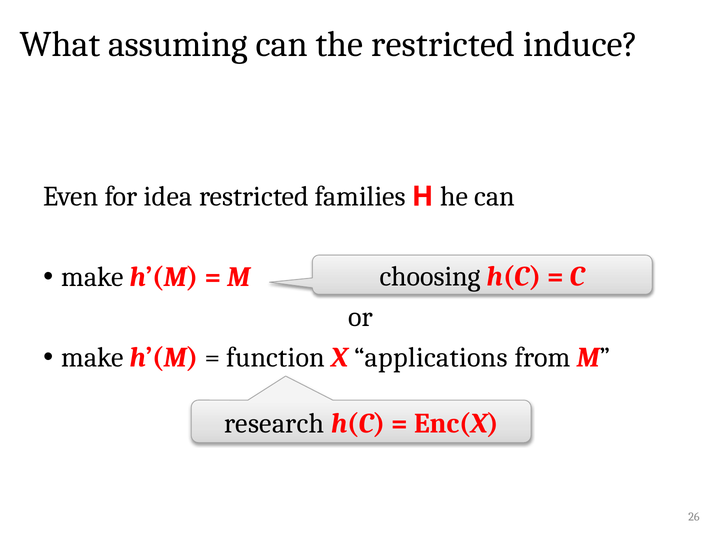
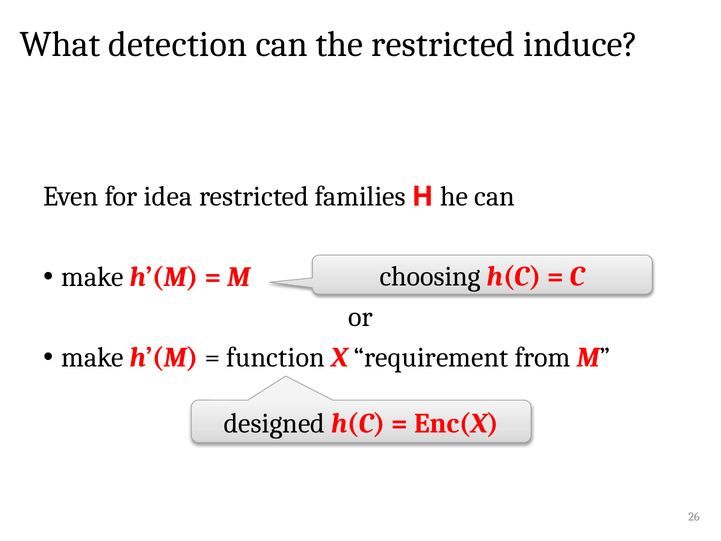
assuming: assuming -> detection
applications: applications -> requirement
research: research -> designed
